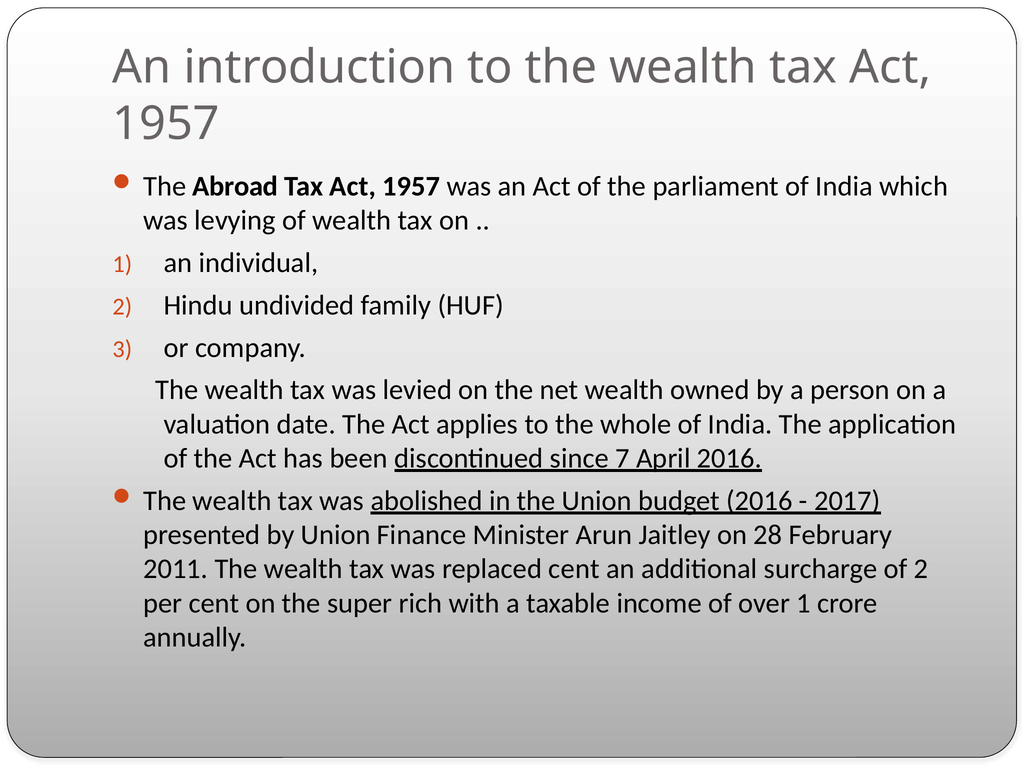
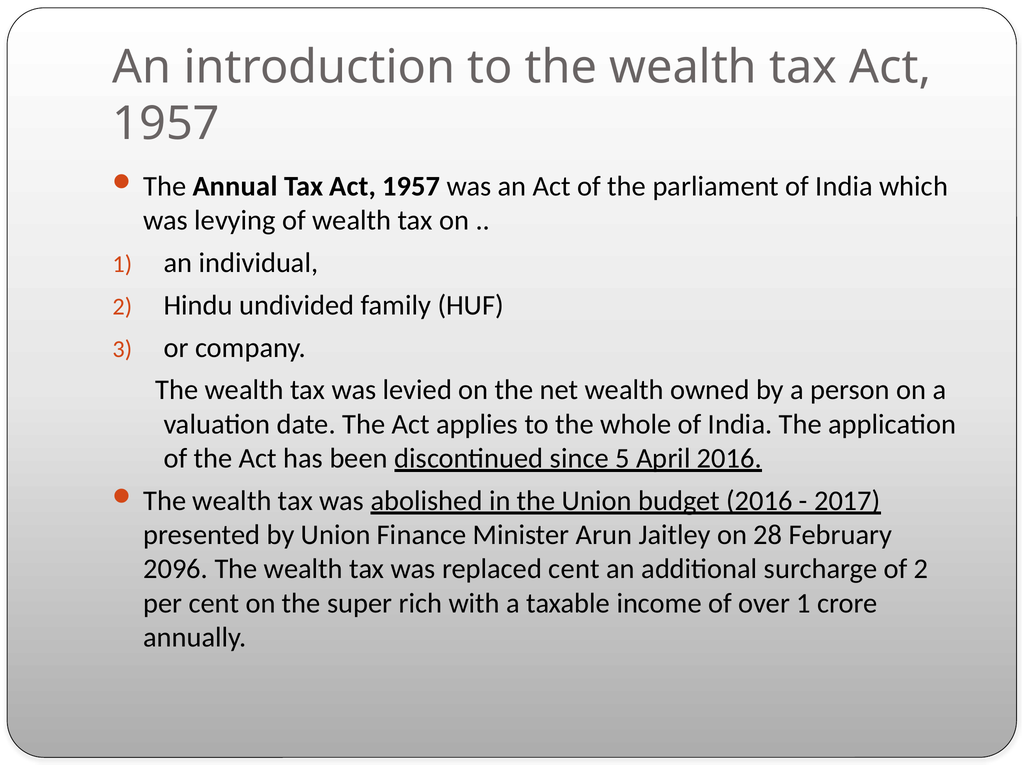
Abroad: Abroad -> Annual
7: 7 -> 5
2011: 2011 -> 2096
